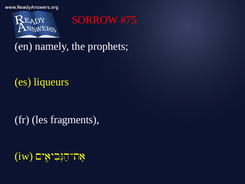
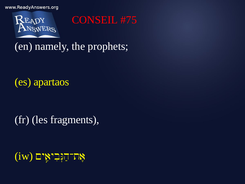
SORROW: SORROW -> CONSEIL
liqueurs: liqueurs -> apartaos
